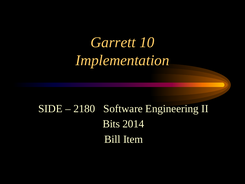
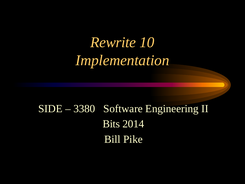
Garrett: Garrett -> Rewrite
2180: 2180 -> 3380
Item: Item -> Pike
